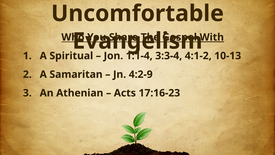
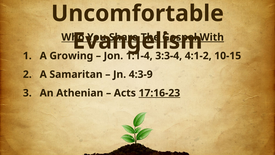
Spiritual: Spiritual -> Growing
10-13: 10-13 -> 10-15
4:2-9: 4:2-9 -> 4:3-9
17:16-23 underline: none -> present
